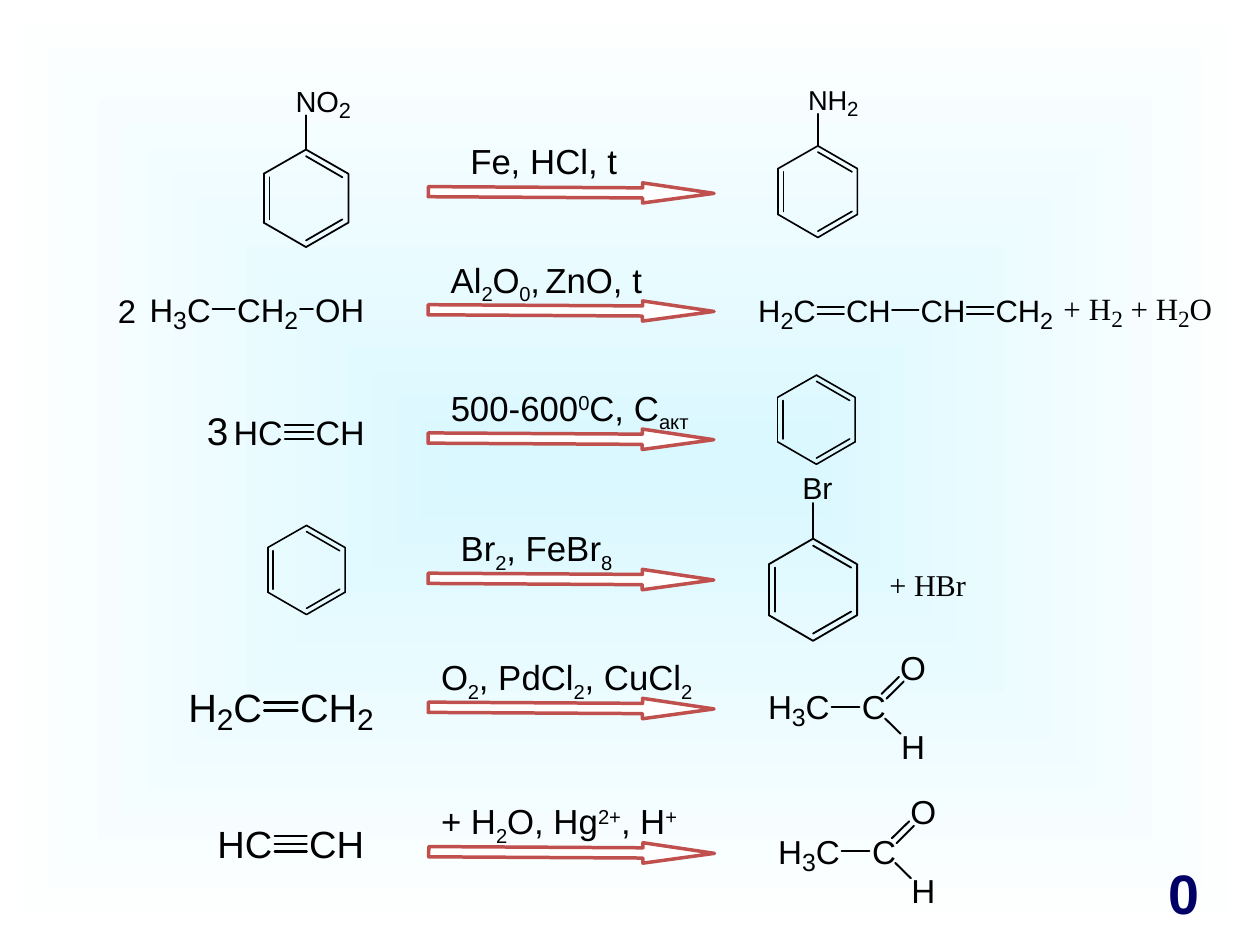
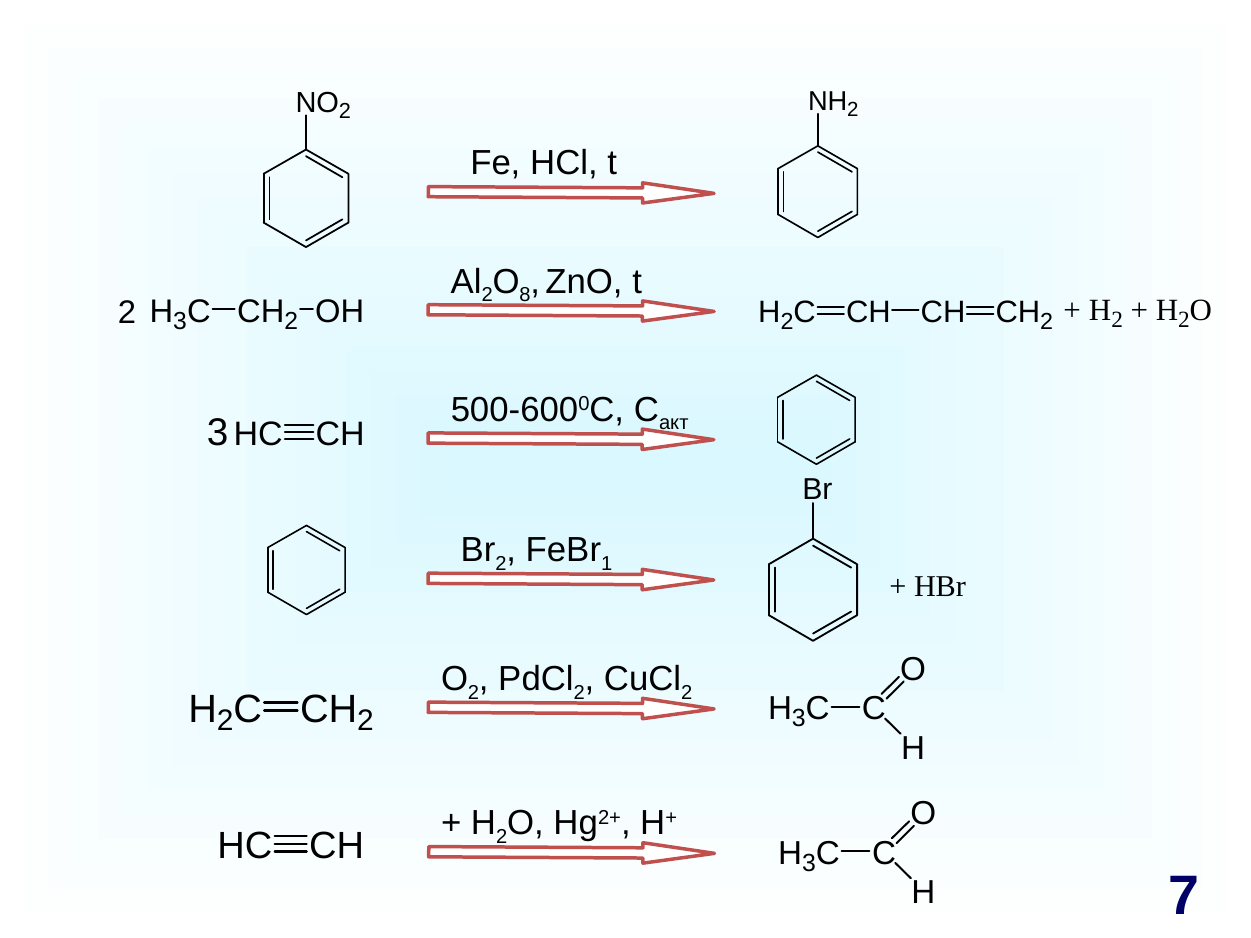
0 at (525, 295): 0 -> 8
8: 8 -> 1
0 at (1184, 897): 0 -> 7
